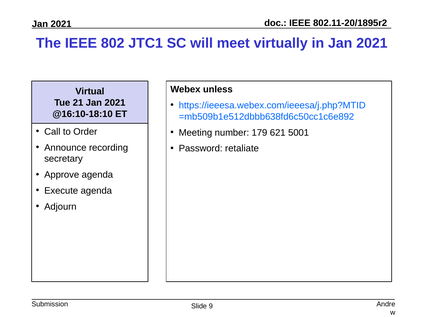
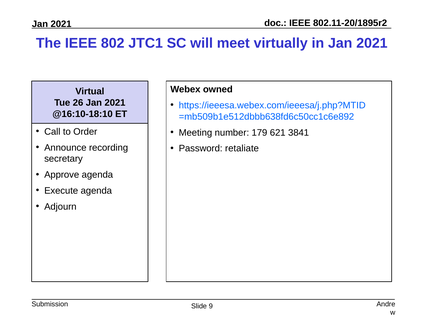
unless: unless -> owned
21: 21 -> 26
5001: 5001 -> 3841
